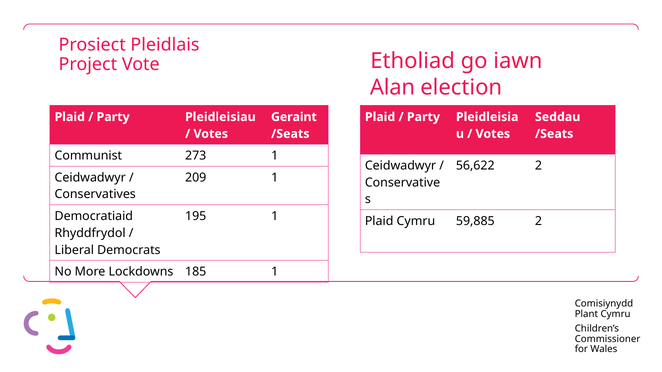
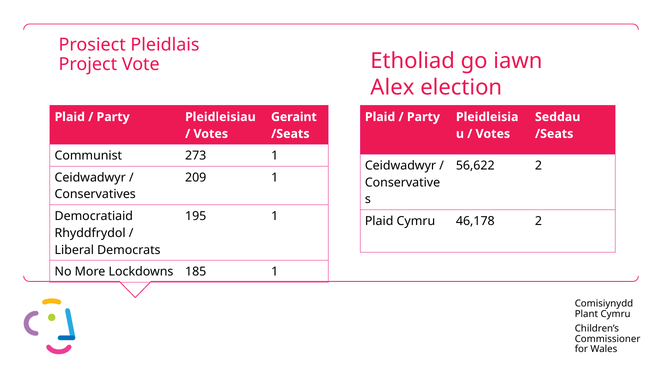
Alan: Alan -> Alex
59,885: 59,885 -> 46,178
